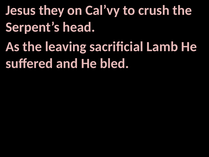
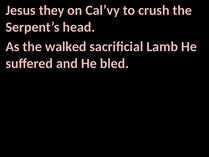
leaving: leaving -> walked
